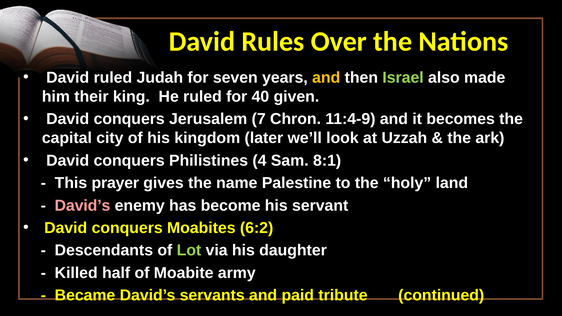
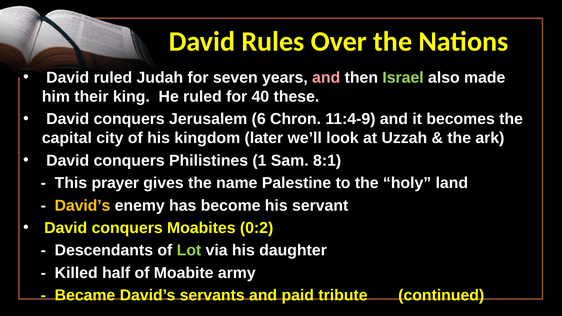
and at (326, 78) colour: yellow -> pink
given: given -> these
7: 7 -> 6
4: 4 -> 1
David’s at (83, 206) colour: pink -> yellow
6:2: 6:2 -> 0:2
